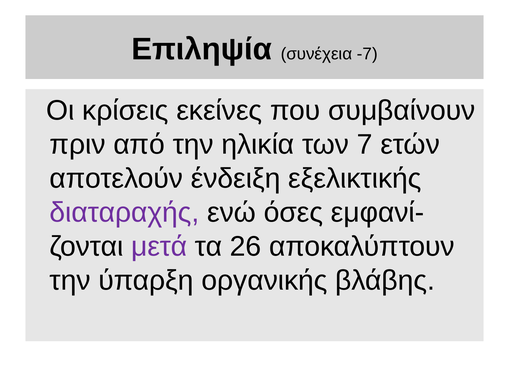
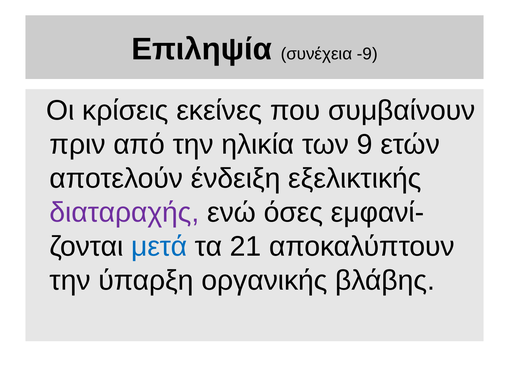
-7: -7 -> -9
7: 7 -> 9
μετά colour: purple -> blue
26: 26 -> 21
